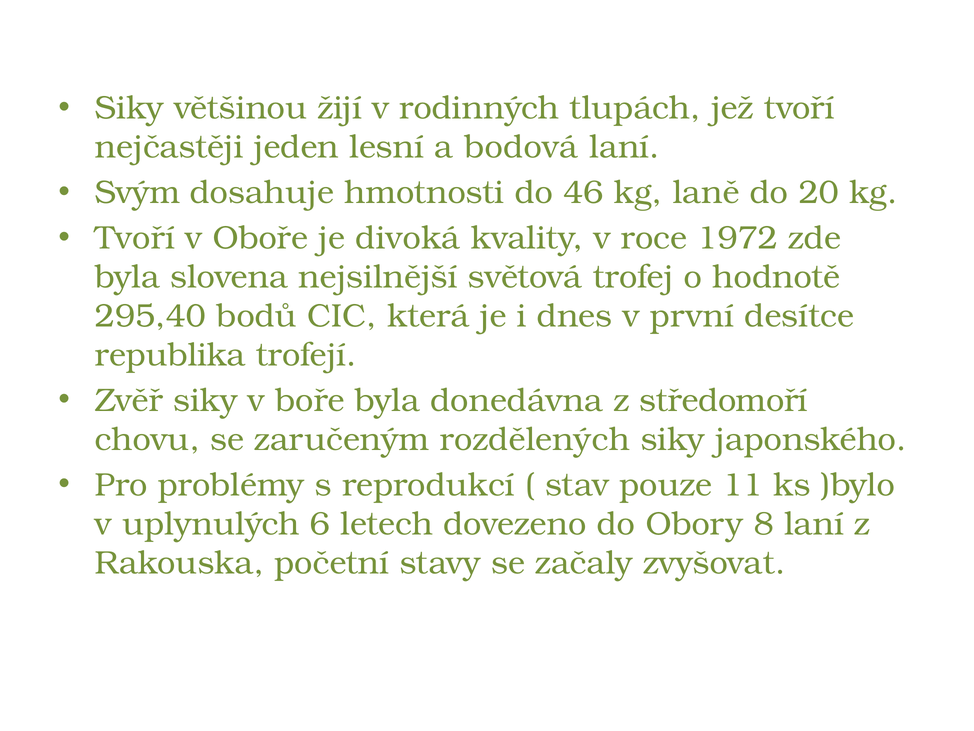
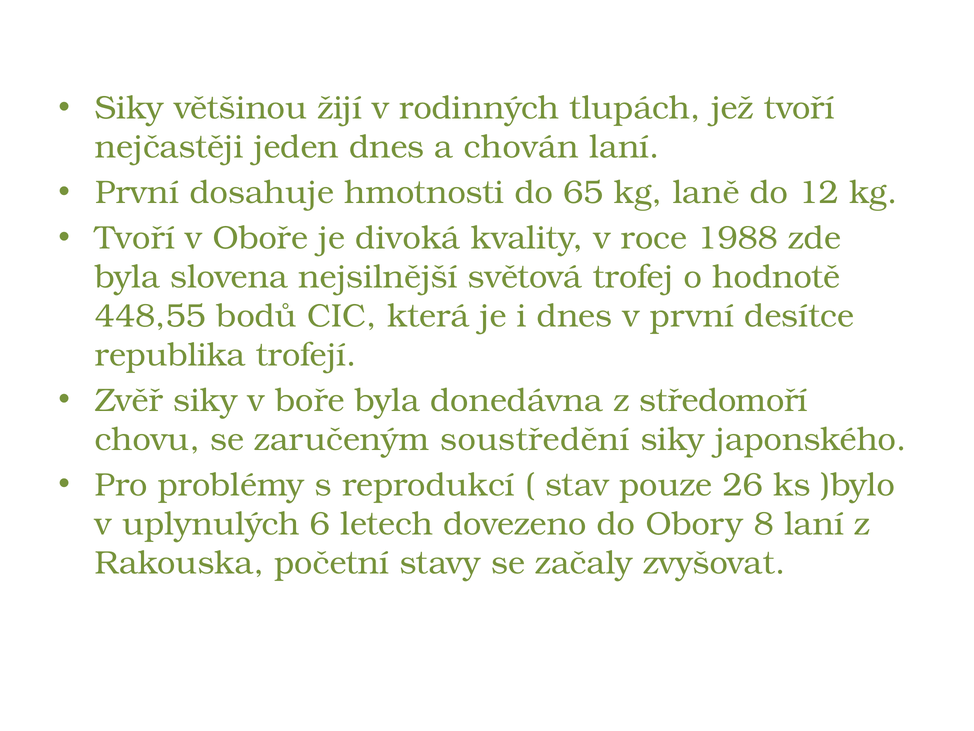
jeden lesní: lesní -> dnes
bodová: bodová -> chován
Svým at (137, 192): Svým -> První
46: 46 -> 65
20: 20 -> 12
1972: 1972 -> 1988
295,40: 295,40 -> 448,55
rozdělených: rozdělených -> soustředění
11: 11 -> 26
